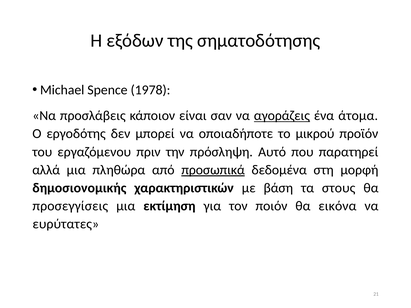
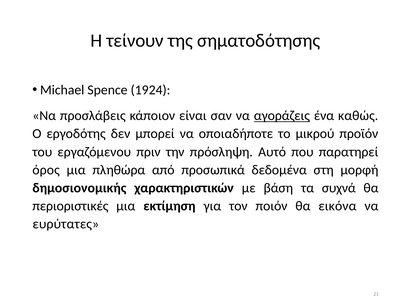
εξόδων: εξόδων -> τείνουν
1978: 1978 -> 1924
άτομα: άτομα -> καθώς
αλλά: αλλά -> όρος
προσωπικά underline: present -> none
στους: στους -> συχνά
προσεγγίσεις: προσεγγίσεις -> περιοριστικές
